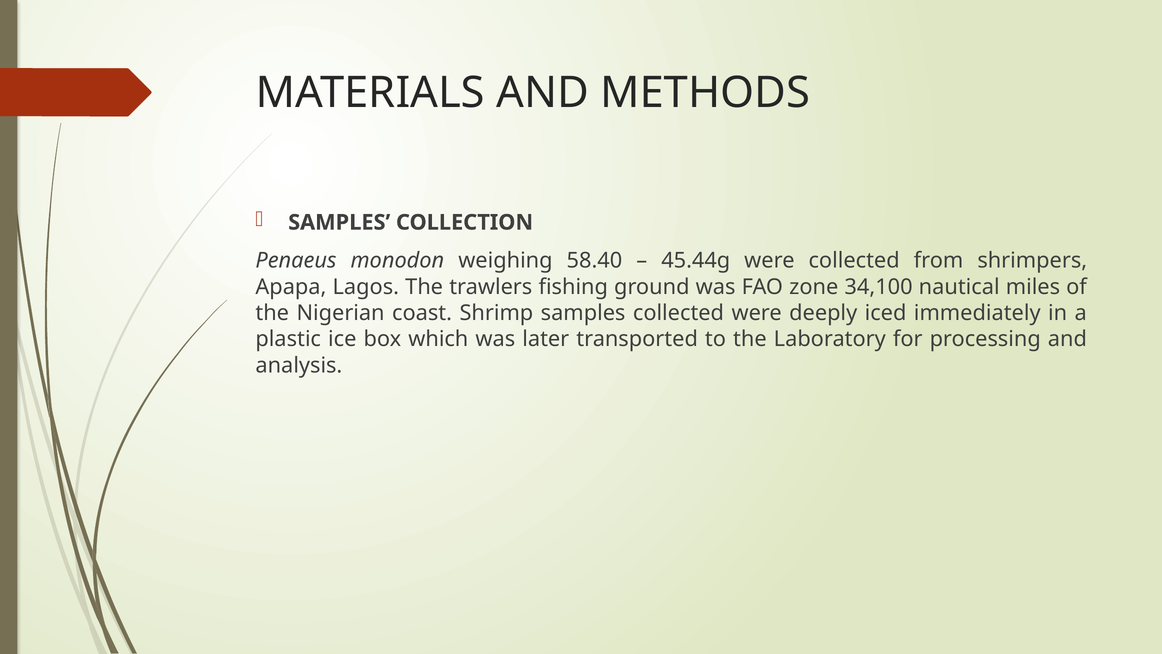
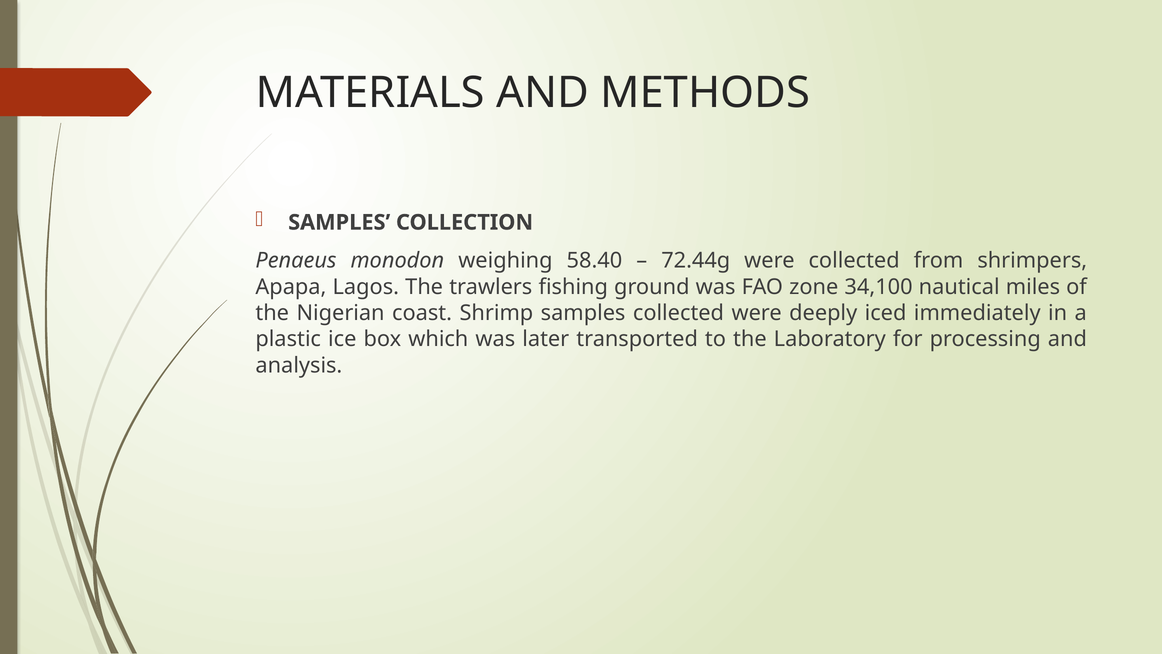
45.44g: 45.44g -> 72.44g
